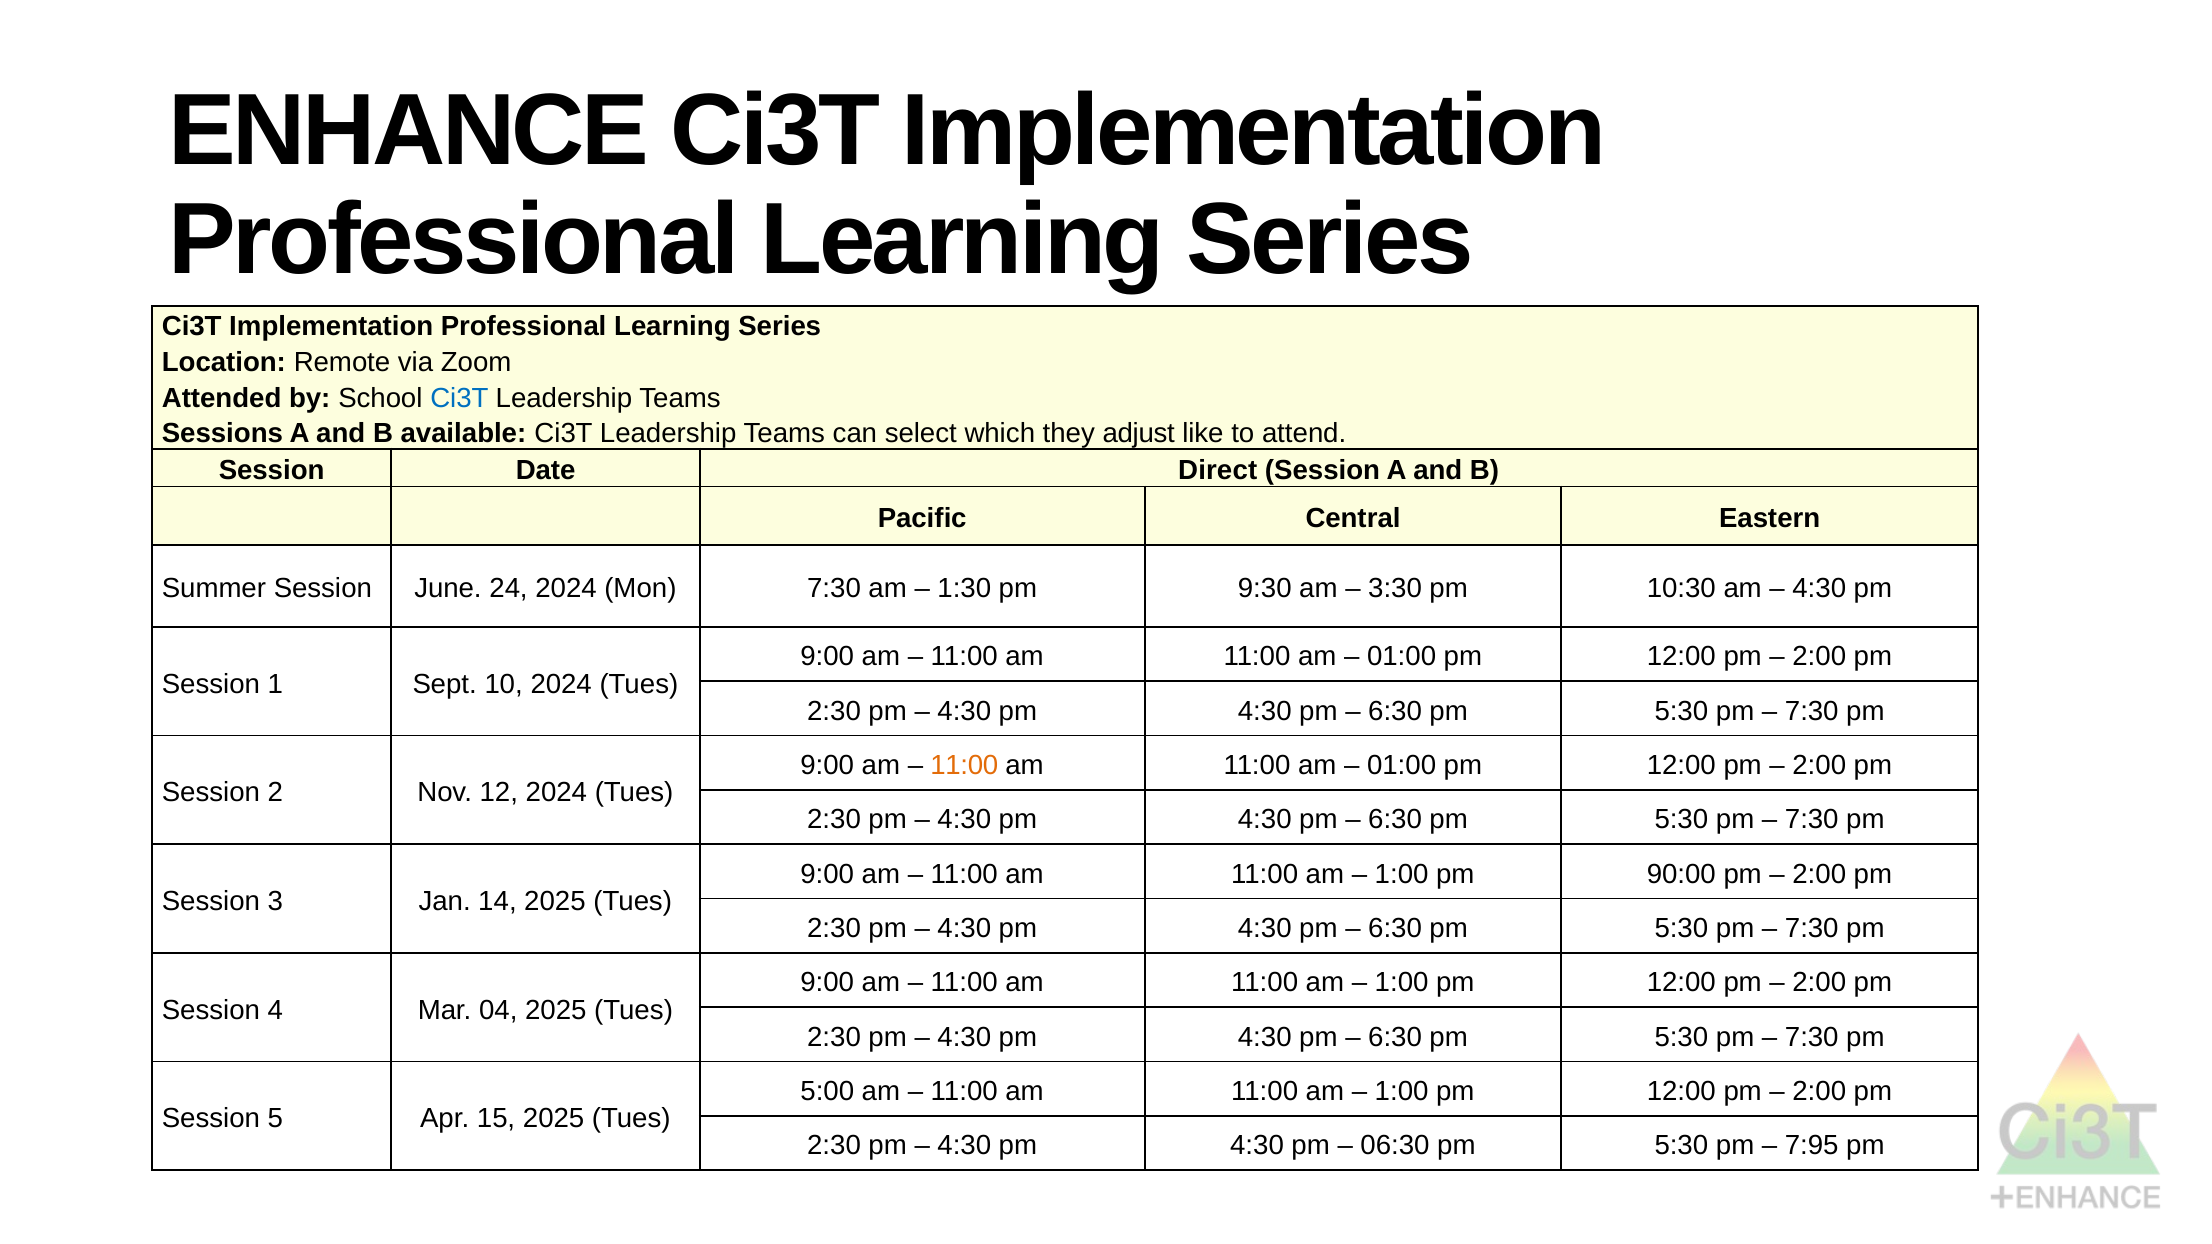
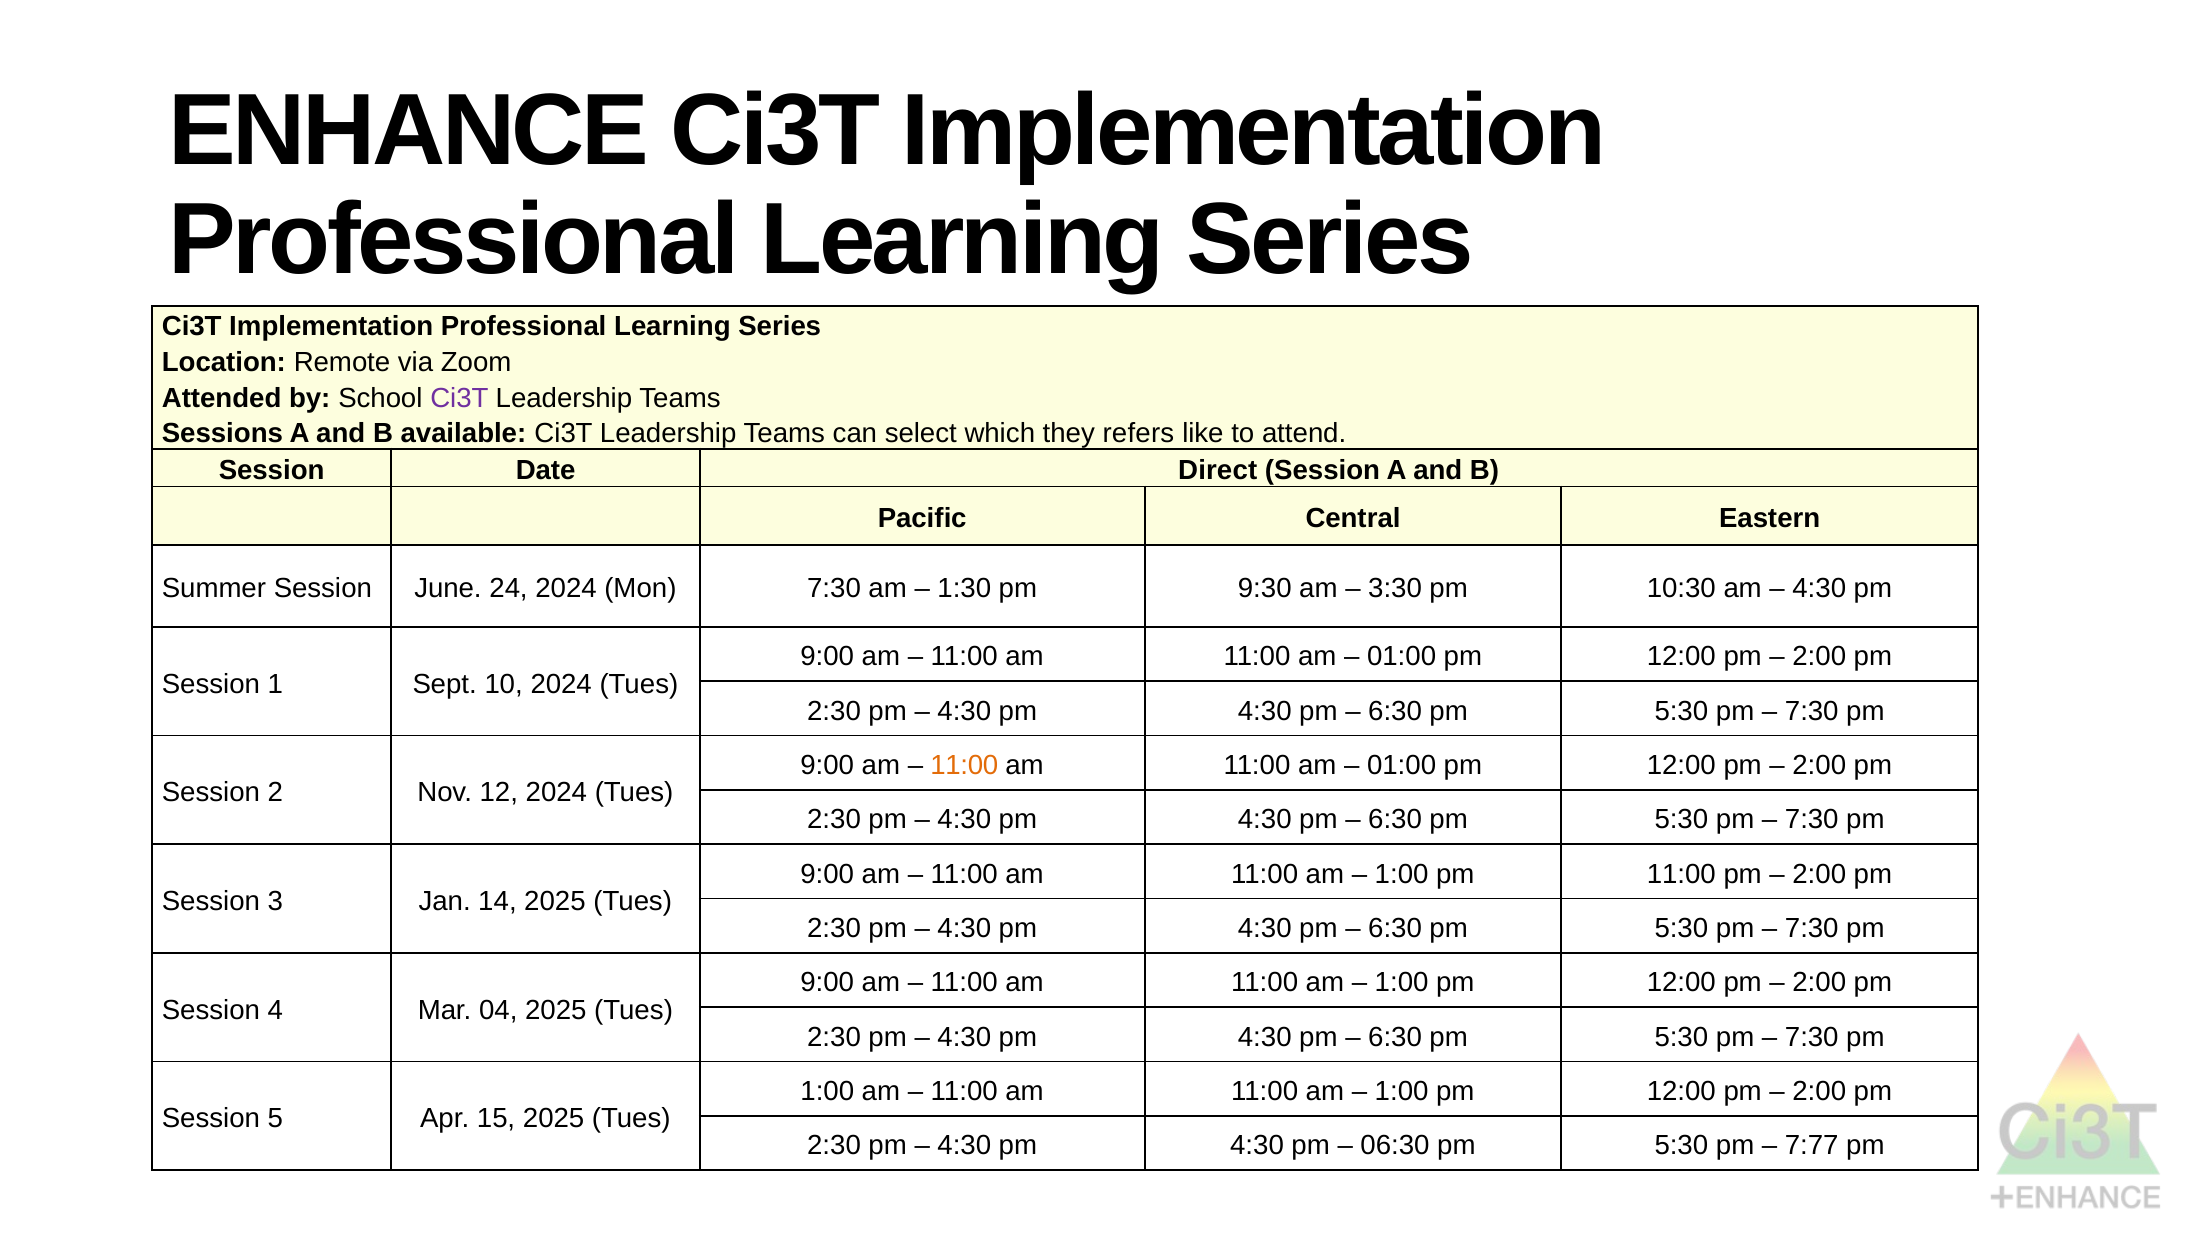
Ci3T at (459, 398) colour: blue -> purple
adjust: adjust -> refers
pm 90:00: 90:00 -> 11:00
5:00 at (827, 1092): 5:00 -> 1:00
7:95: 7:95 -> 7:77
